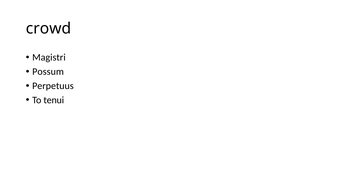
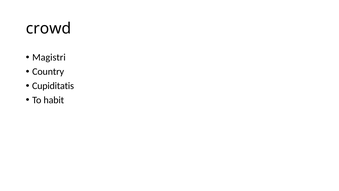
Possum: Possum -> Country
Perpetuus: Perpetuus -> Cupiditatis
tenui: tenui -> habit
